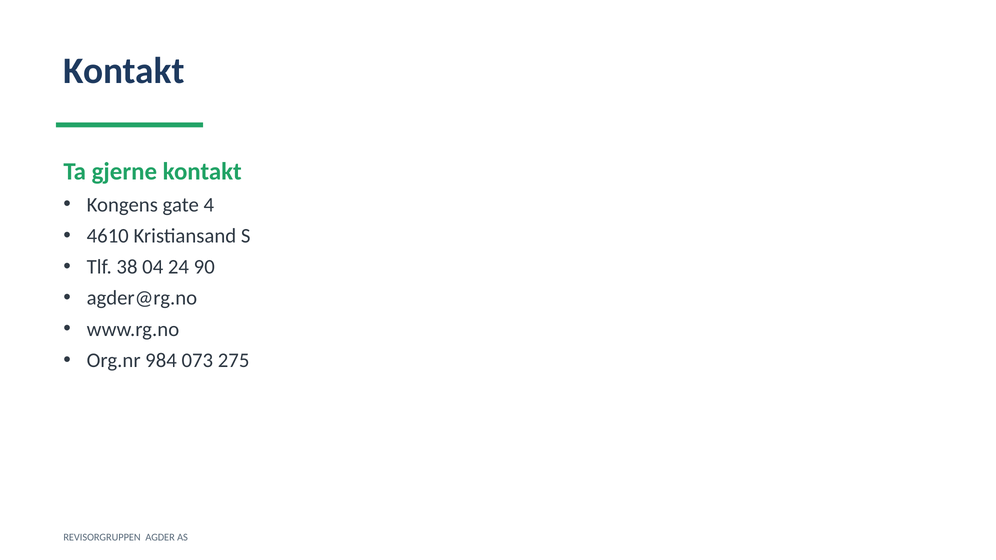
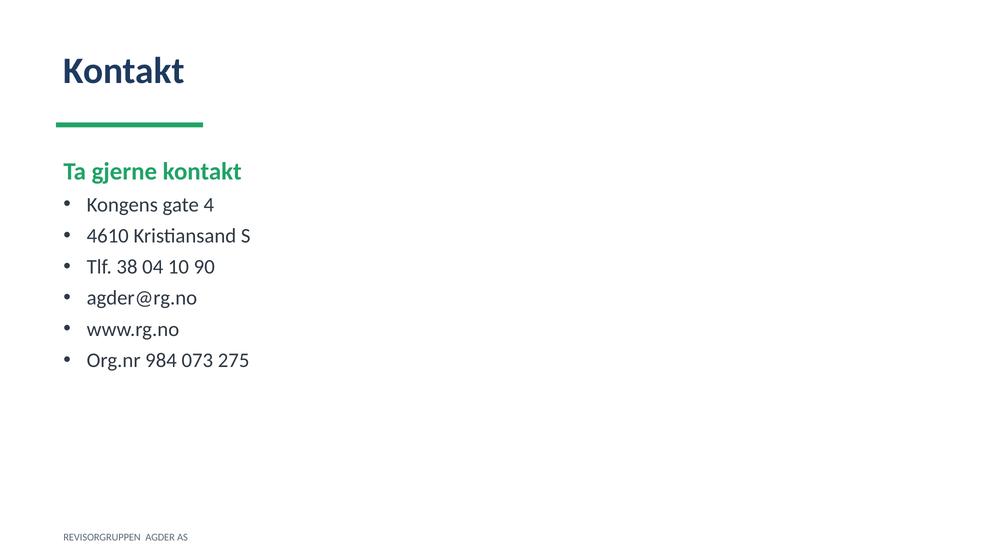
24: 24 -> 10
